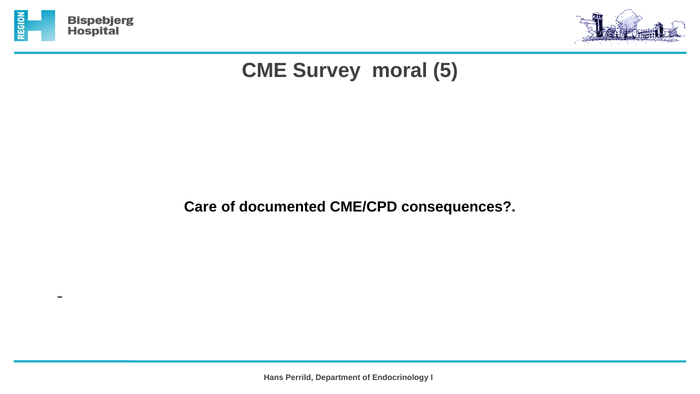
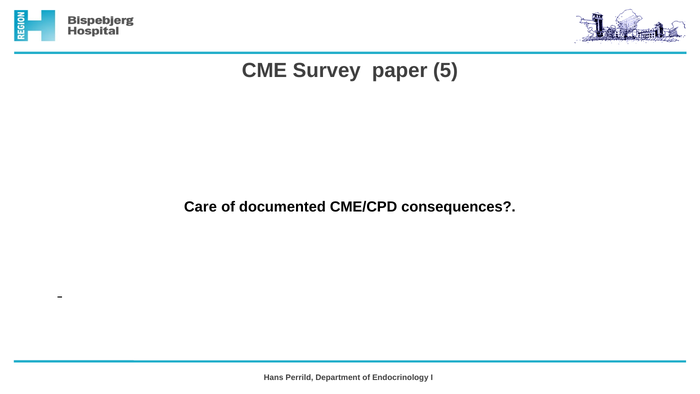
moral: moral -> paper
